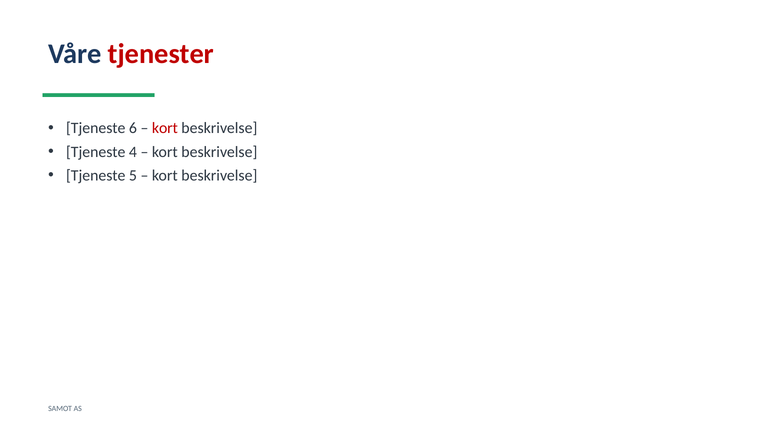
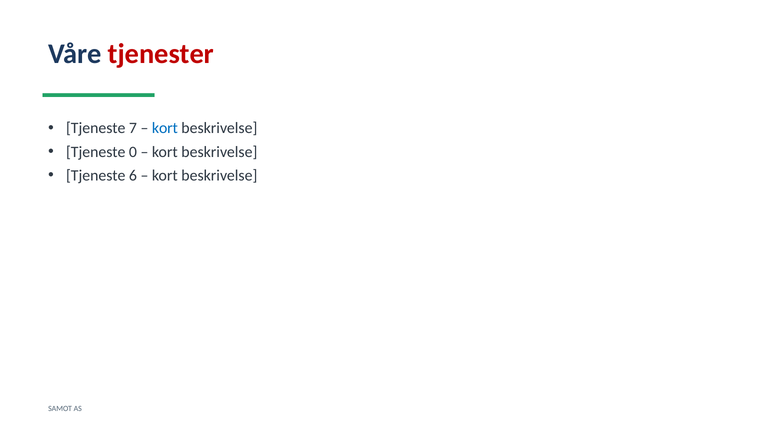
6: 6 -> 7
kort at (165, 128) colour: red -> blue
4: 4 -> 0
5: 5 -> 6
